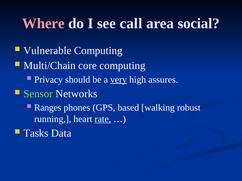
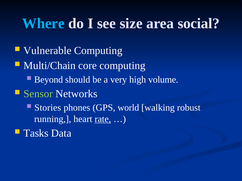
Where colour: pink -> light blue
call: call -> size
Privacy: Privacy -> Beyond
very underline: present -> none
assures: assures -> volume
Ranges: Ranges -> Stories
based: based -> world
